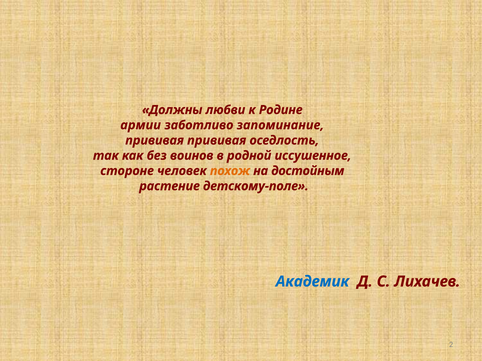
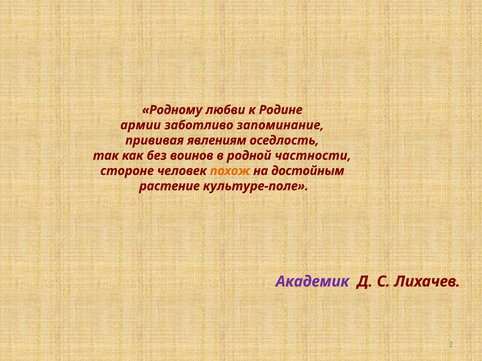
Должны: Должны -> Родному
прививая прививая: прививая -> явлениям
иссушенное: иссушенное -> частности
детскому-поле: детскому-поле -> культуре-поле
Академик colour: blue -> purple
